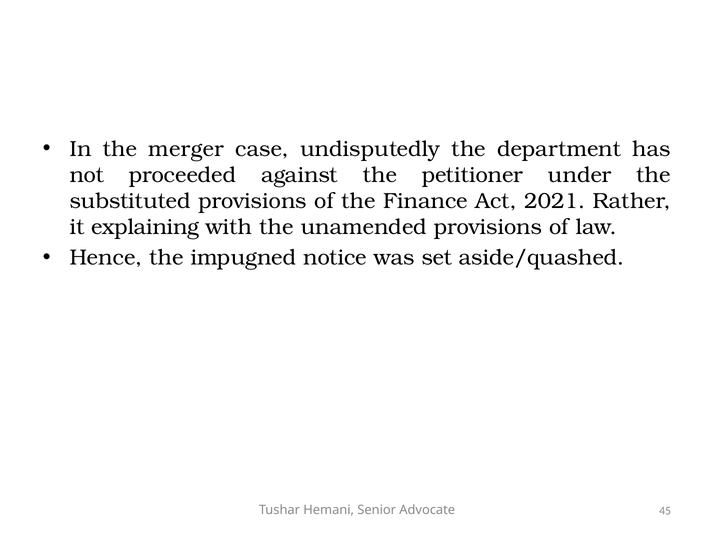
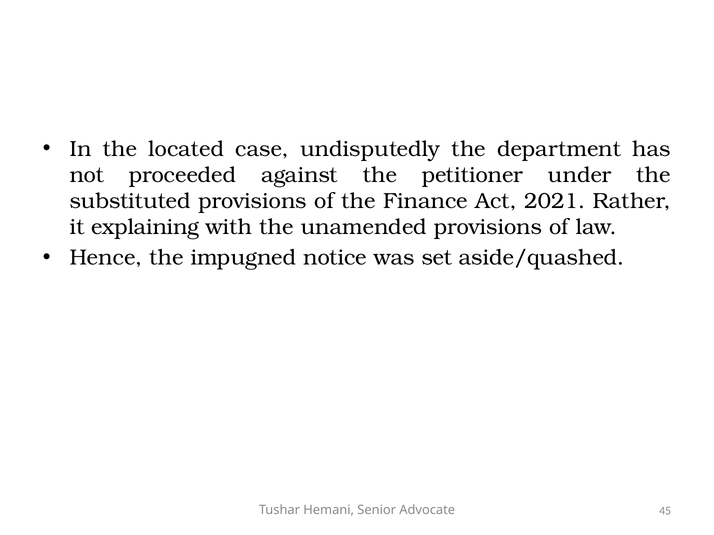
merger: merger -> located
